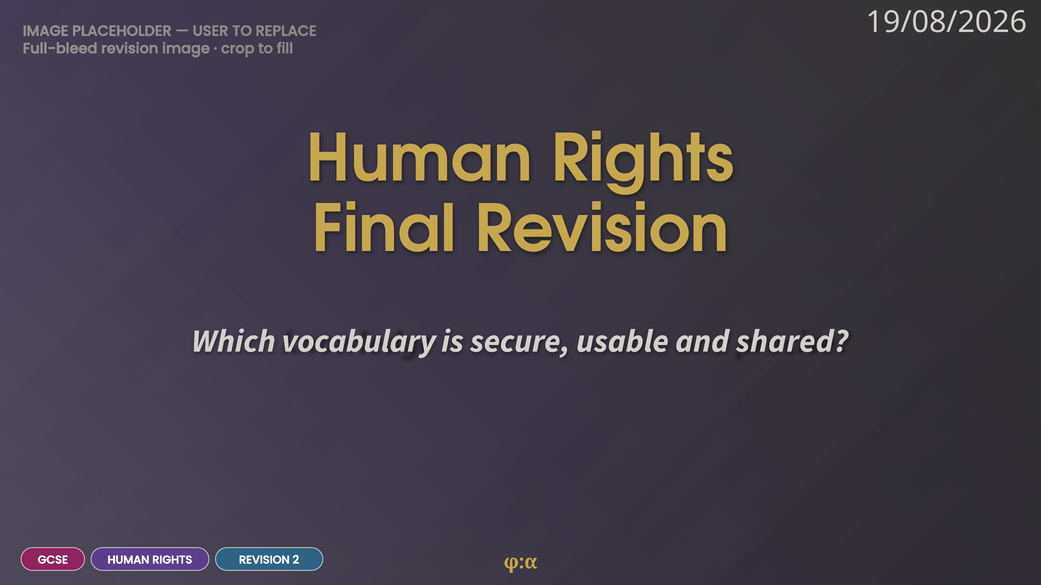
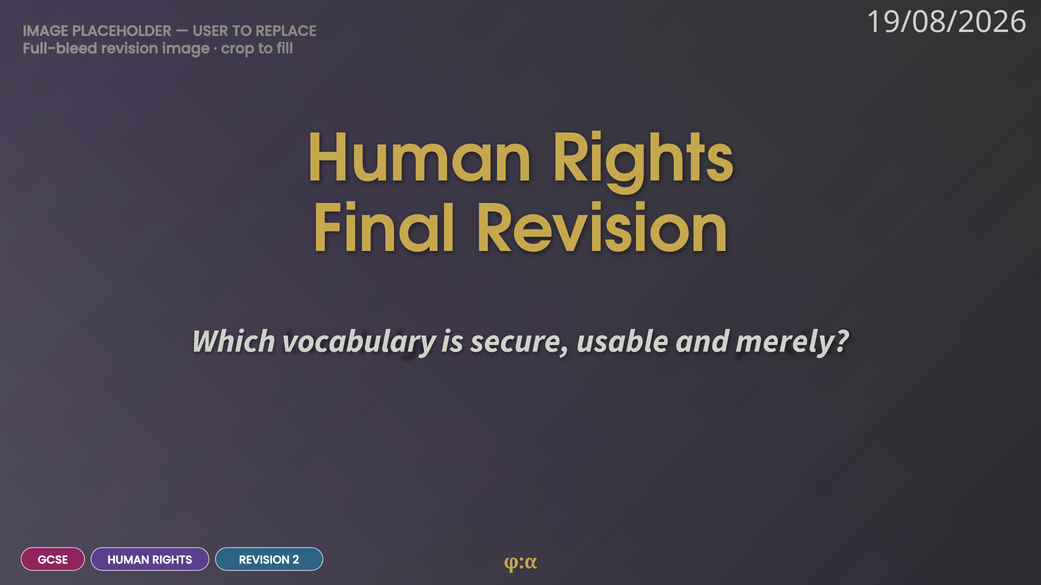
shared: shared -> merely
